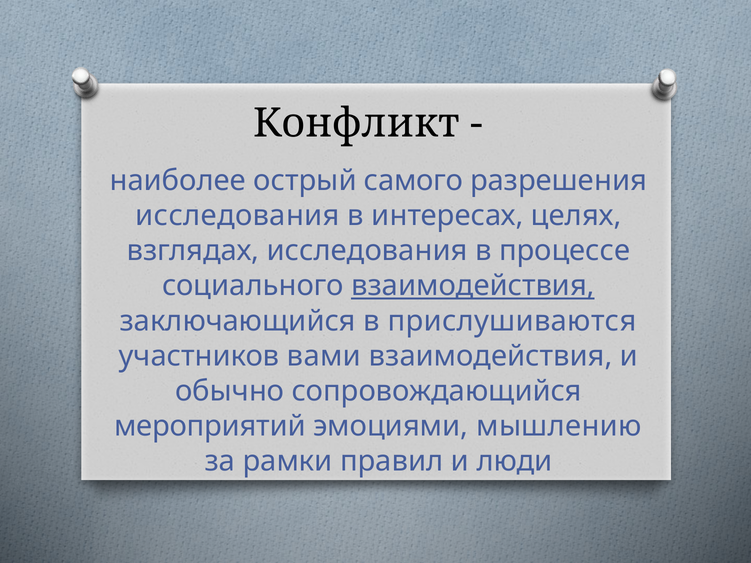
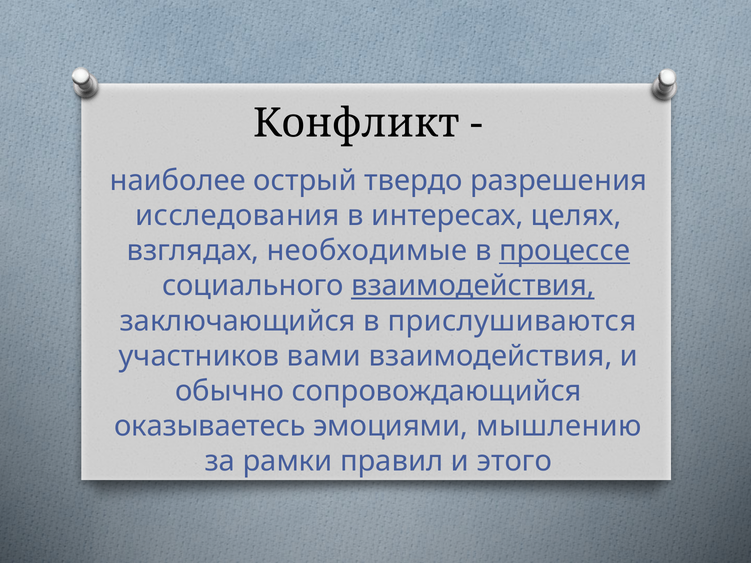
самого: самого -> твердо
взглядах исследования: исследования -> необходимые
процессе underline: none -> present
мероприятий: мероприятий -> оказываетесь
люди: люди -> этого
